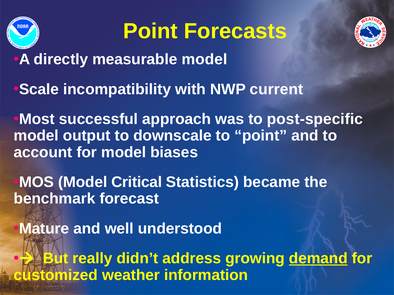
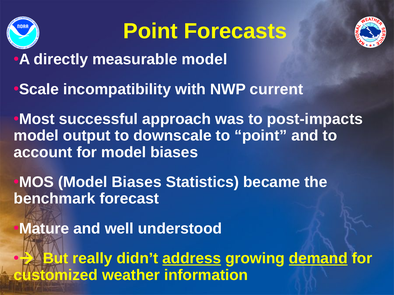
post-specific: post-specific -> post-impacts
MOS Model Critical: Critical -> Biases
address underline: none -> present
